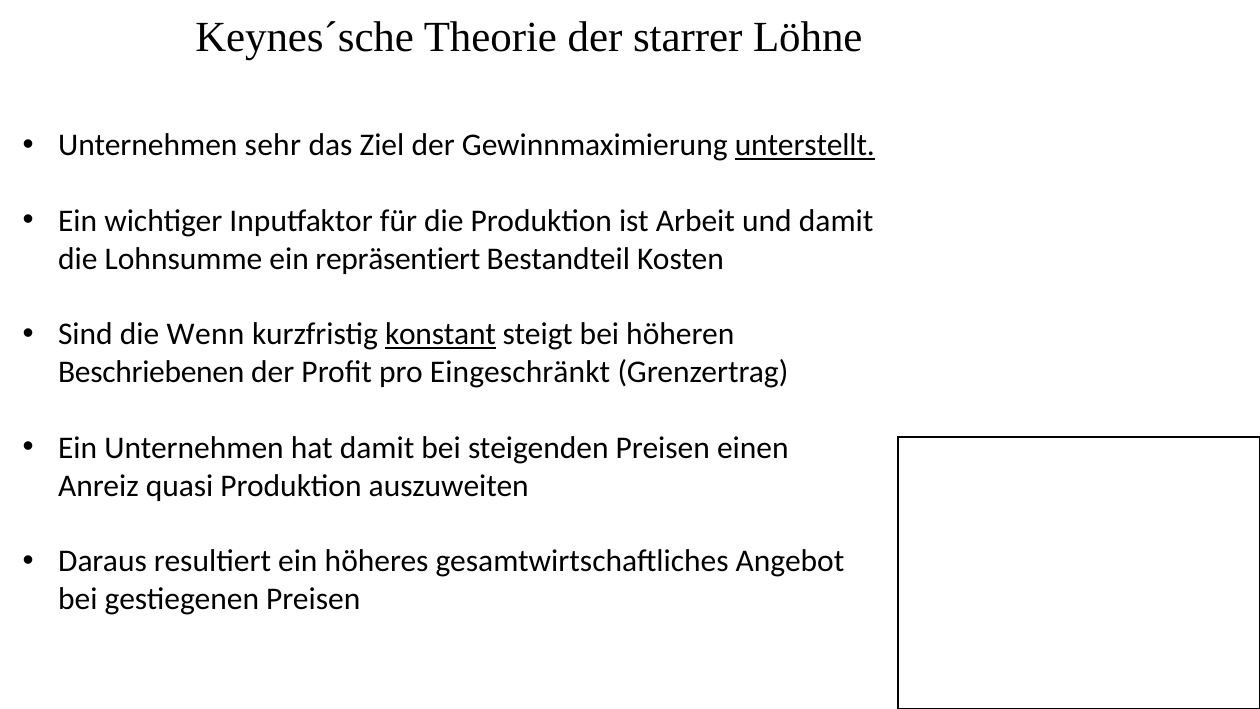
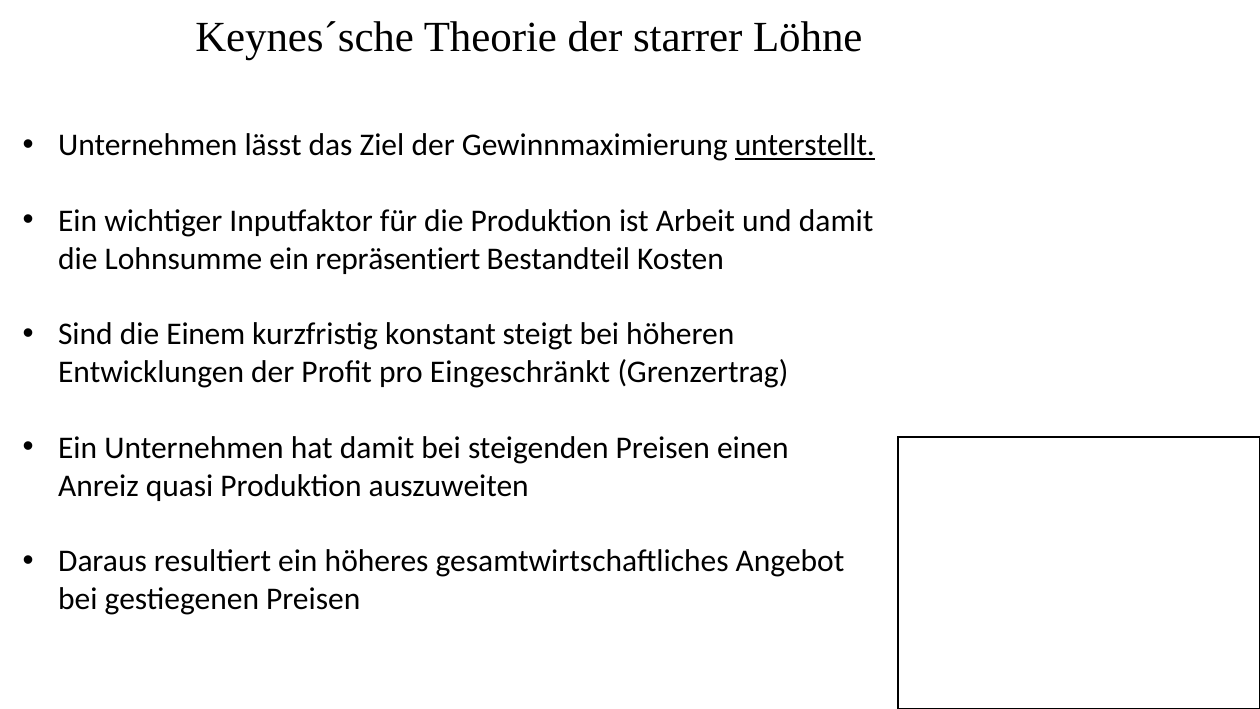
sehr: sehr -> lässt
Wenn: Wenn -> Einem
konstant underline: present -> none
Beschriebenen: Beschriebenen -> Entwicklungen
